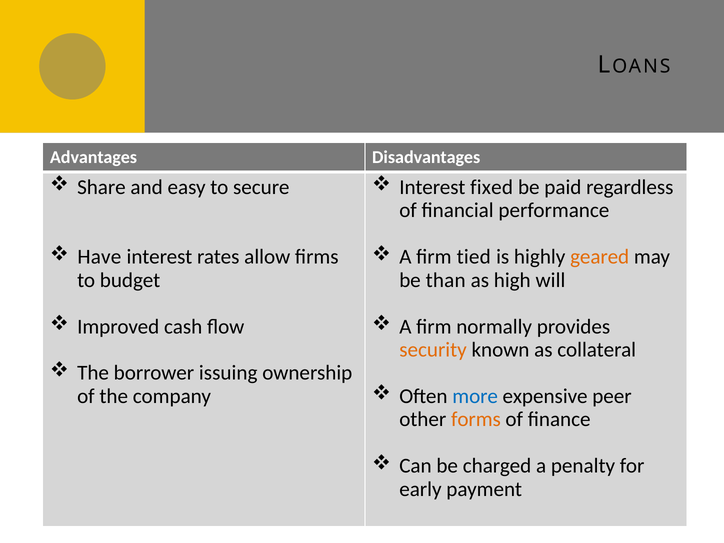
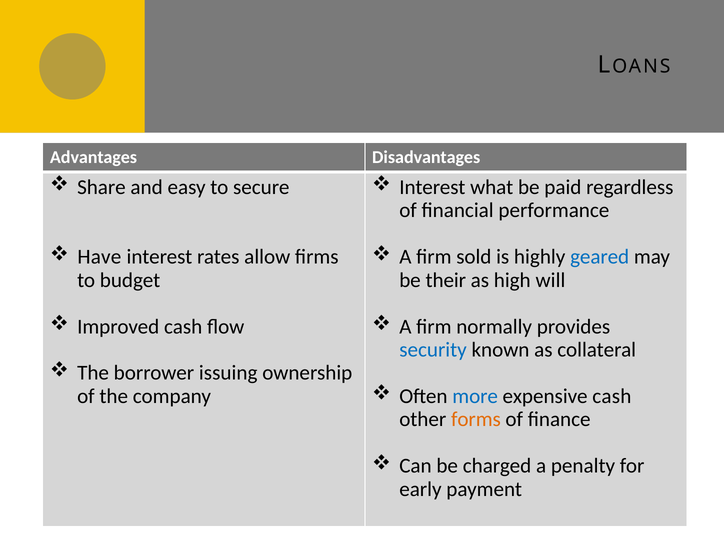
fixed: fixed -> what
tied: tied -> sold
geared colour: orange -> blue
than: than -> their
security colour: orange -> blue
expensive peer: peer -> cash
